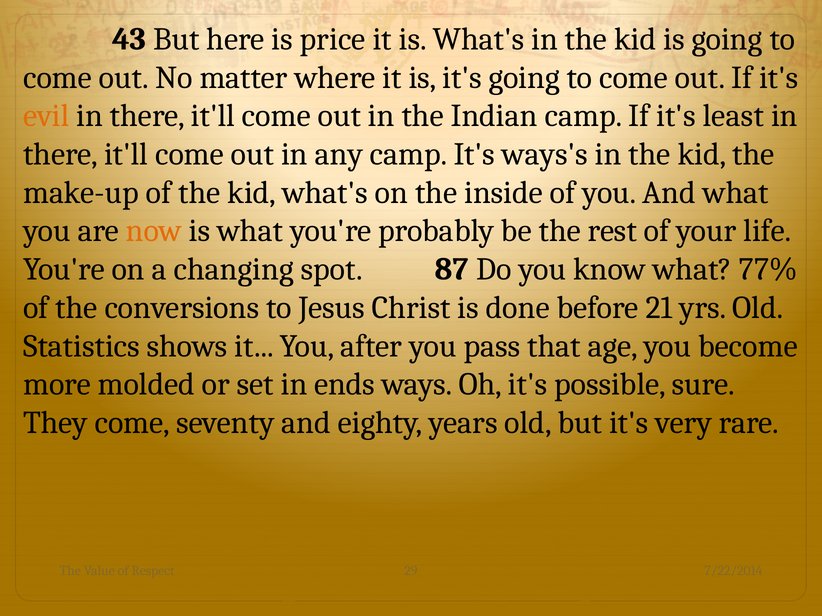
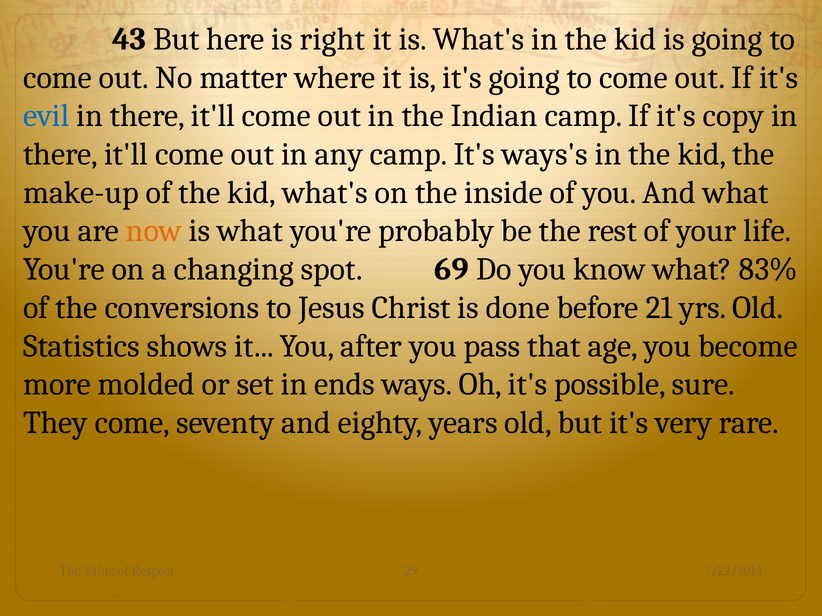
price: price -> right
evil colour: orange -> blue
least: least -> copy
87: 87 -> 69
77%: 77% -> 83%
